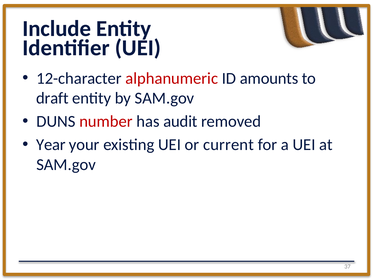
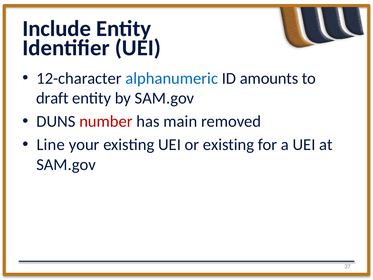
alphanumeric colour: red -> blue
audit: audit -> main
Year: Year -> Line
or current: current -> existing
